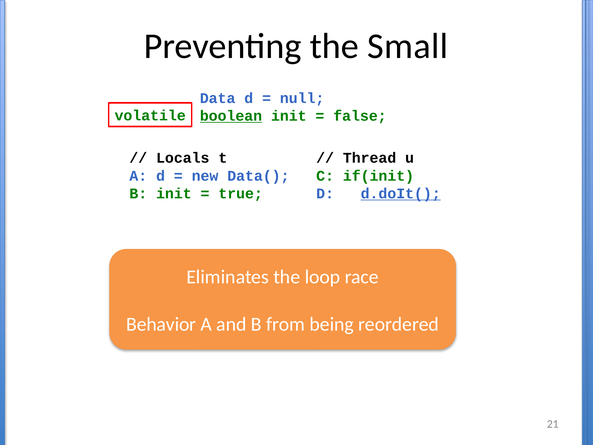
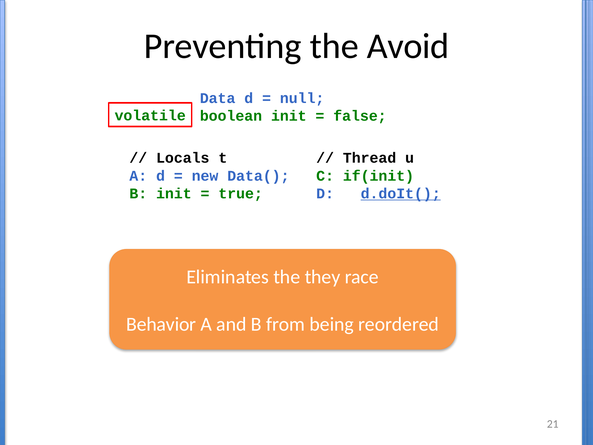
Small: Small -> Avoid
boolean underline: present -> none
loop: loop -> they
